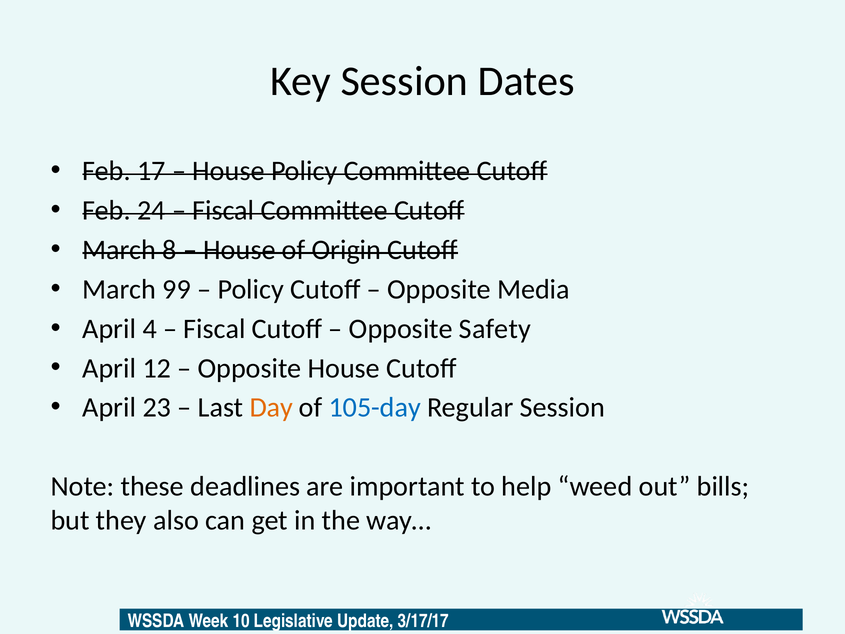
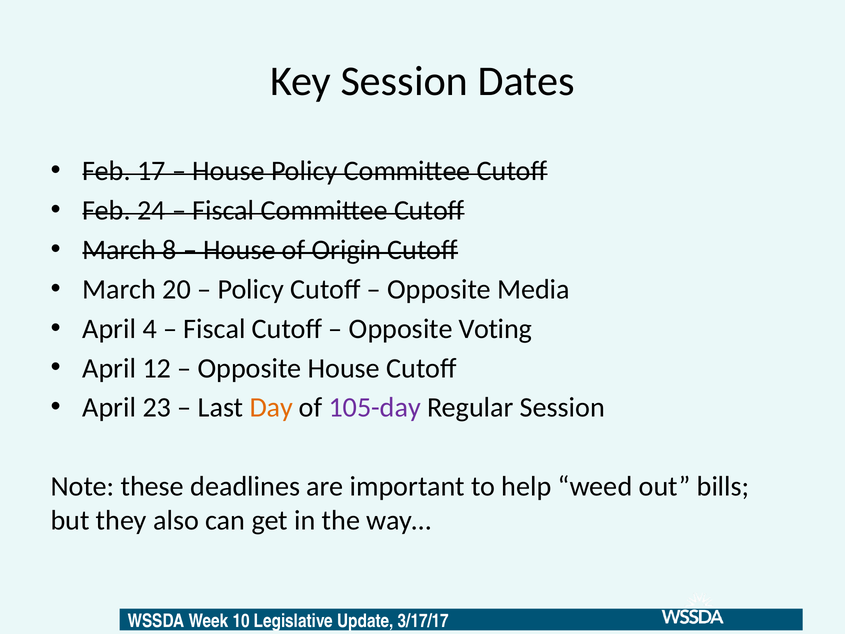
99: 99 -> 20
Safety: Safety -> Voting
105-day colour: blue -> purple
